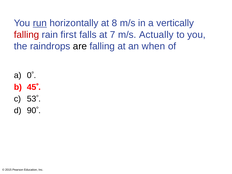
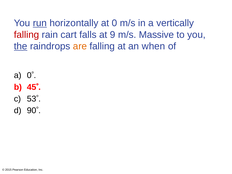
at 8: 8 -> 0
first: first -> cart
7: 7 -> 9
Actually: Actually -> Massive
the underline: none -> present
are colour: black -> orange
